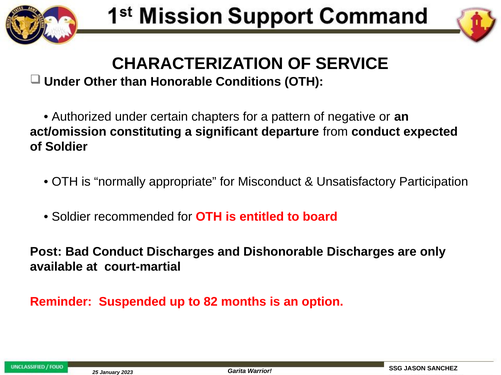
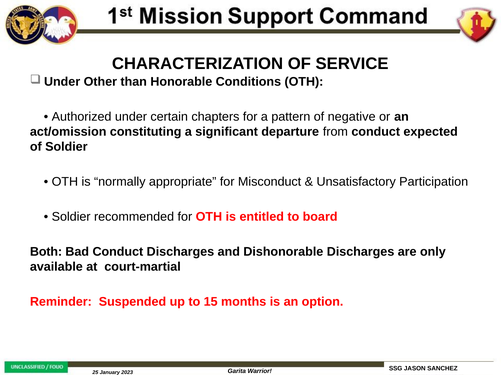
Post: Post -> Both
82: 82 -> 15
